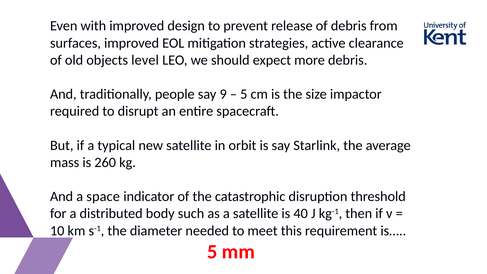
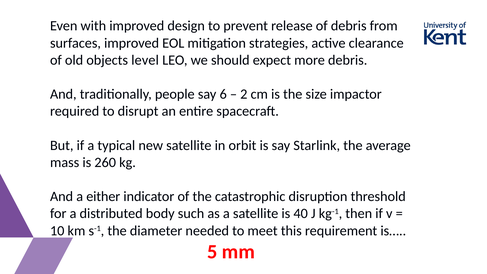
9: 9 -> 6
5 at (244, 94): 5 -> 2
space: space -> either
